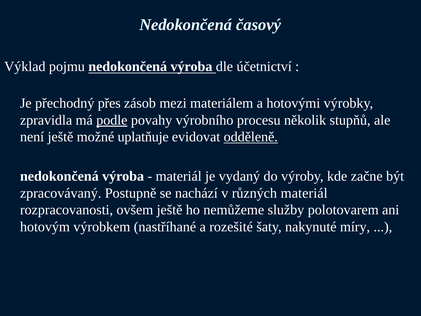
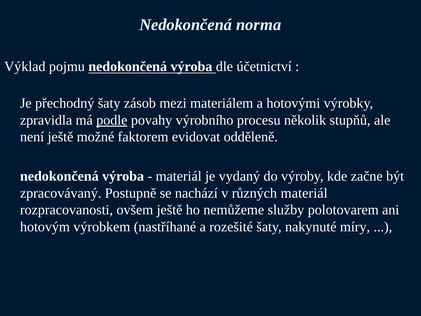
časový: časový -> norma
přechodný přes: přes -> šaty
uplatňuje: uplatňuje -> faktorem
odděleně underline: present -> none
